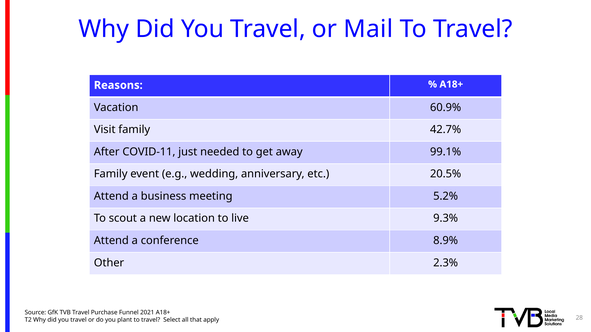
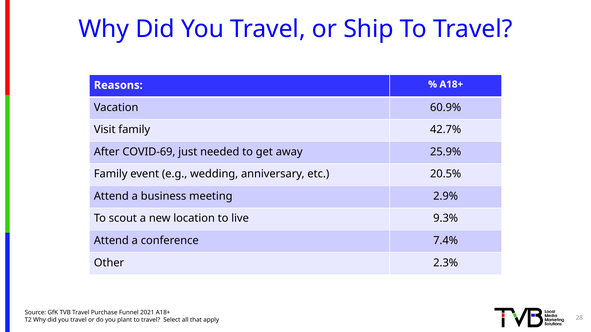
Mail: Mail -> Ship
COVID-11: COVID-11 -> COVID-69
99.1%: 99.1% -> 25.9%
5.2%: 5.2% -> 2.9%
8.9%: 8.9% -> 7.4%
